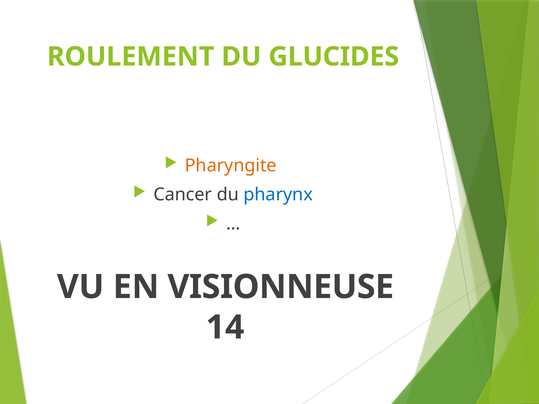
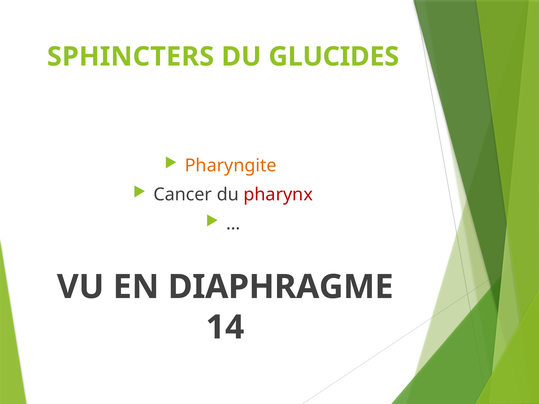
ROULEMENT: ROULEMENT -> SPHINCTERS
pharynx colour: blue -> red
VISIONNEUSE: VISIONNEUSE -> DIAPHRAGME
